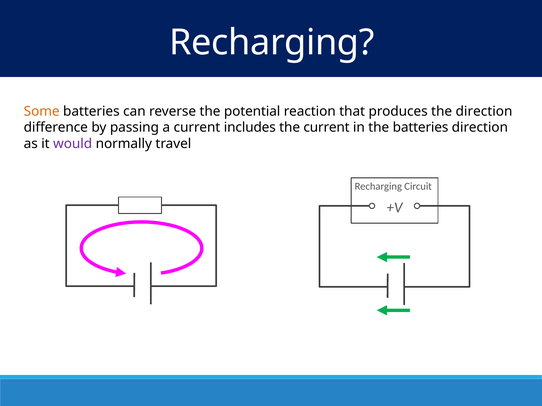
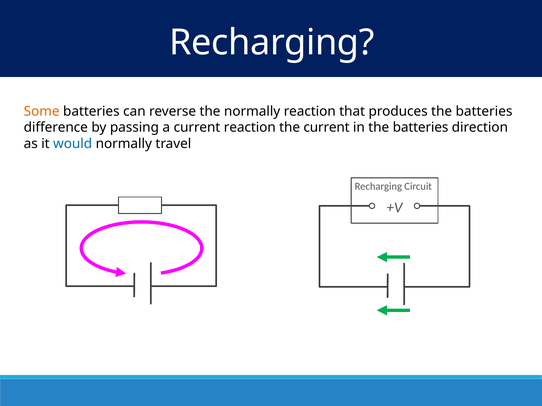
the potential: potential -> normally
produces the direction: direction -> batteries
current includes: includes -> reaction
would colour: purple -> blue
